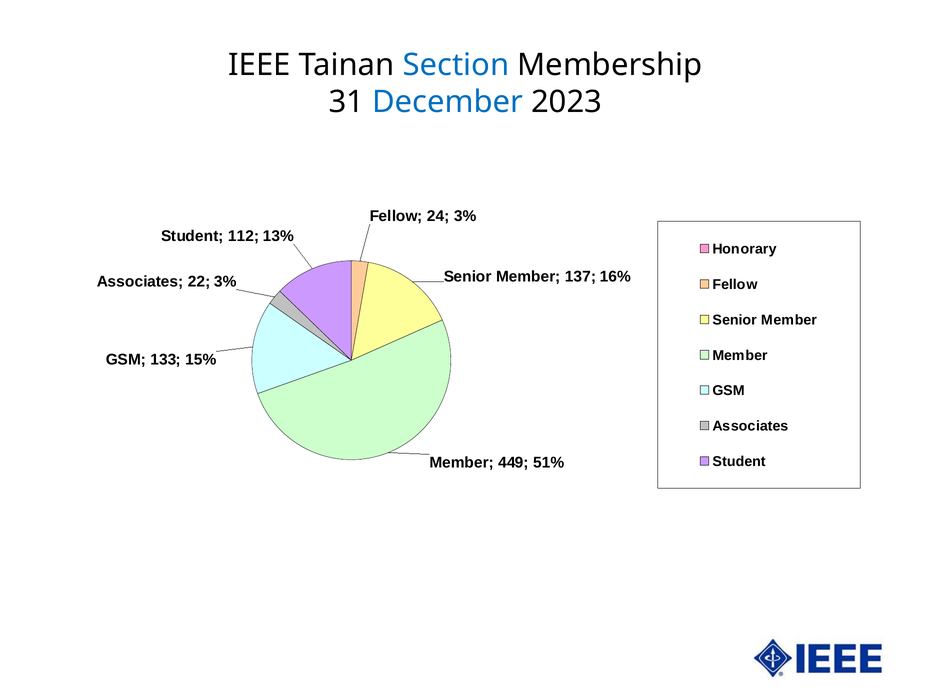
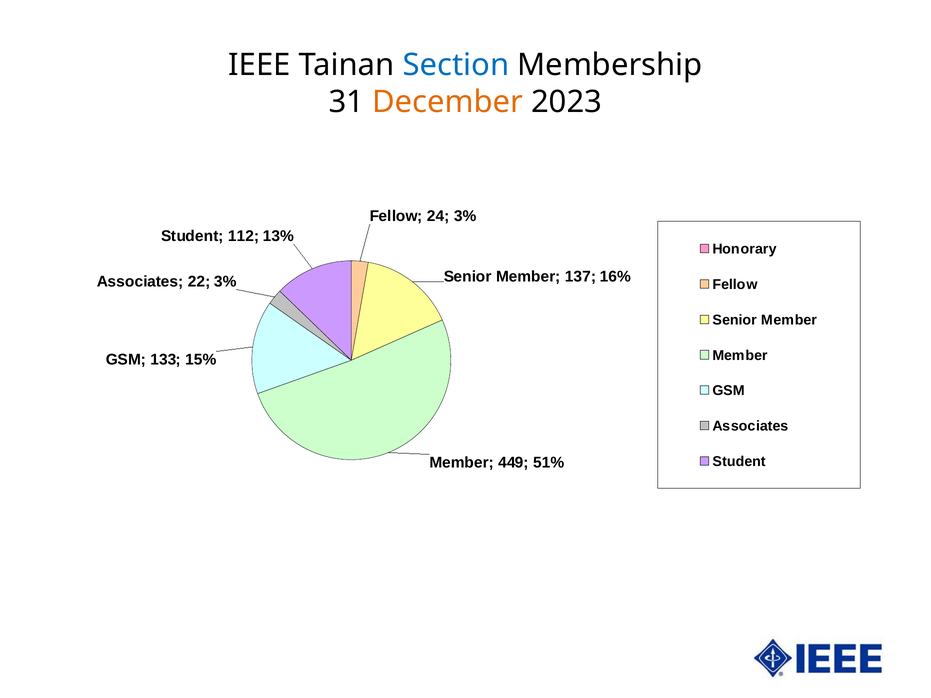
December colour: blue -> orange
